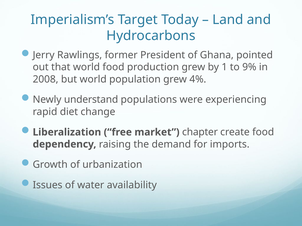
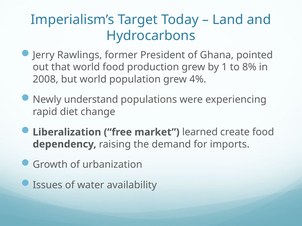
9%: 9% -> 8%
chapter: chapter -> learned
